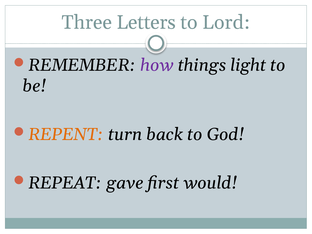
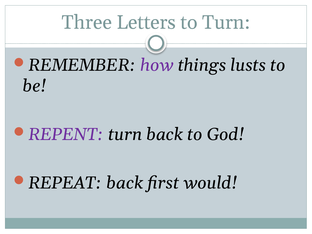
to Lord: Lord -> Turn
light: light -> lusts
REPENT colour: orange -> purple
REPEAT gave: gave -> back
